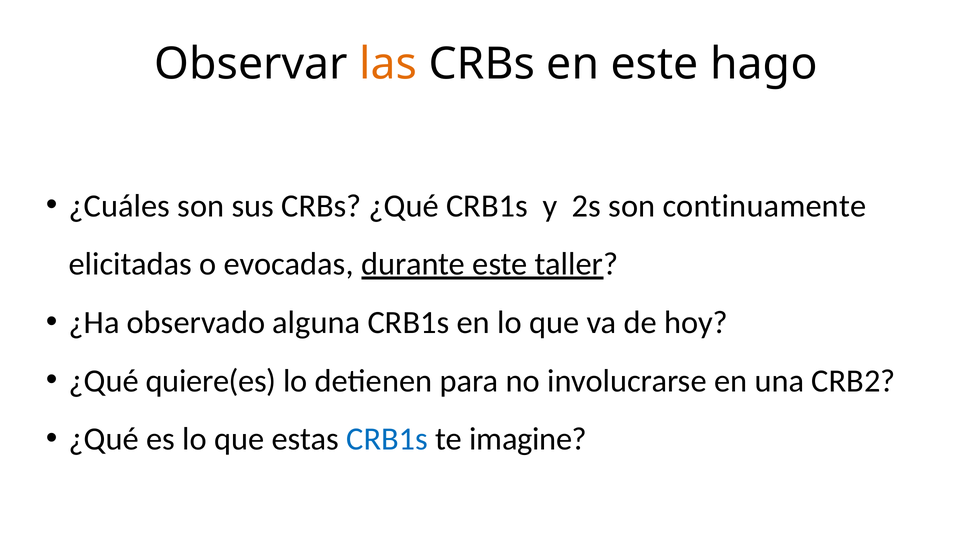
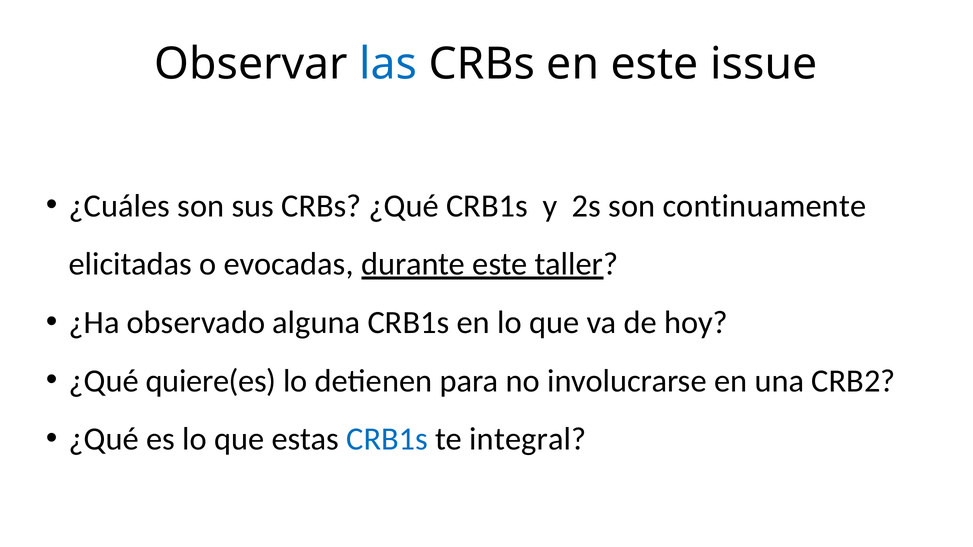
las colour: orange -> blue
hago: hago -> issue
imagine: imagine -> integral
